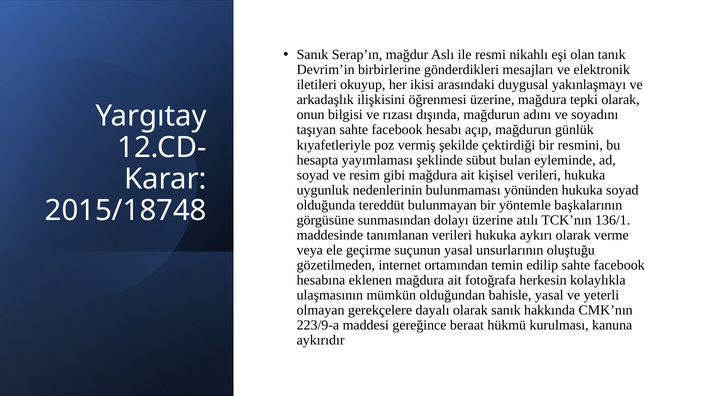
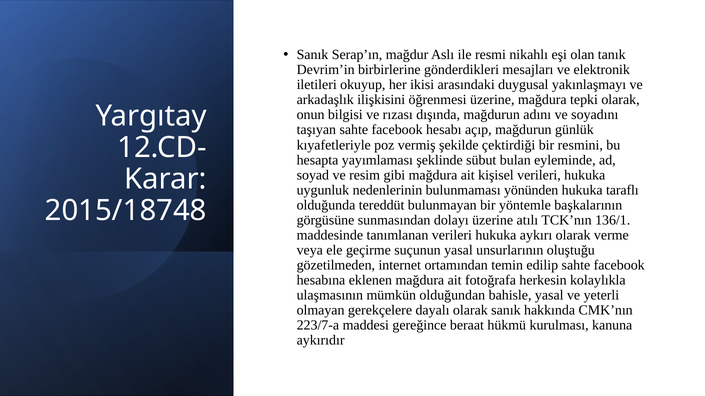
hukuka soyad: soyad -> taraflı
223/9-a: 223/9-a -> 223/7-a
